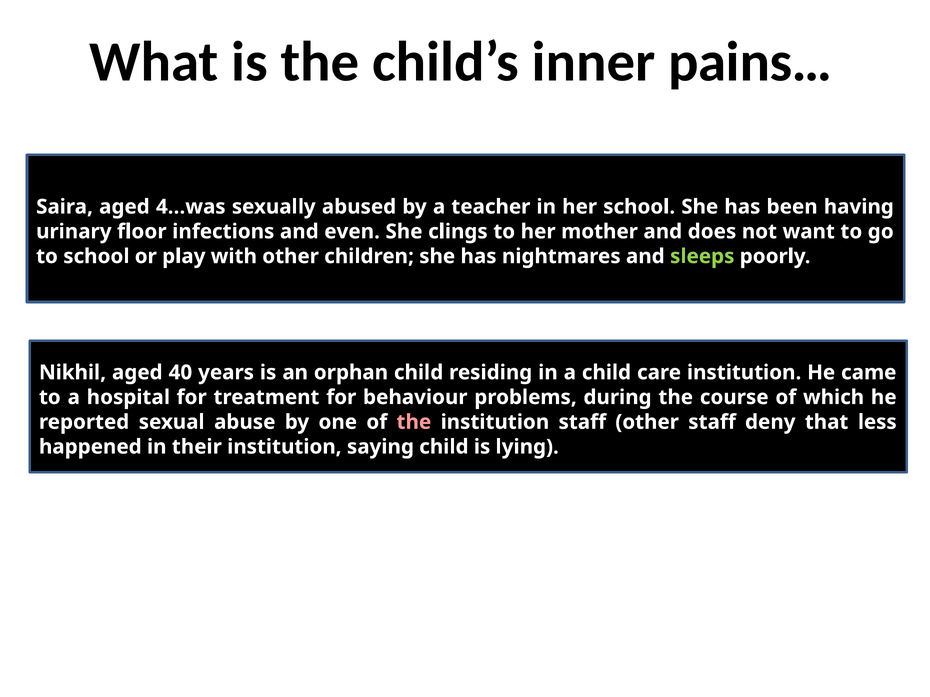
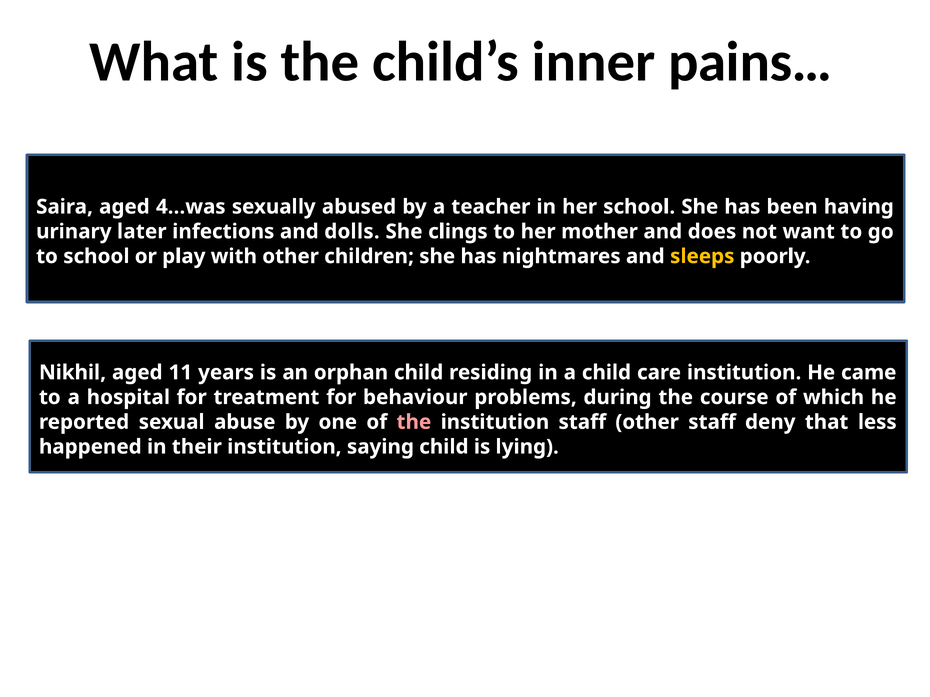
floor: floor -> later
even: even -> dolls
sleeps colour: light green -> yellow
40: 40 -> 11
